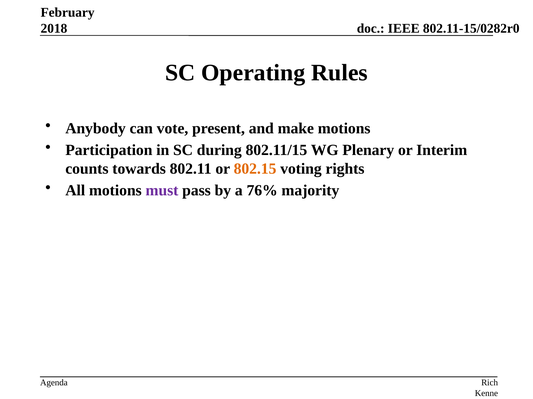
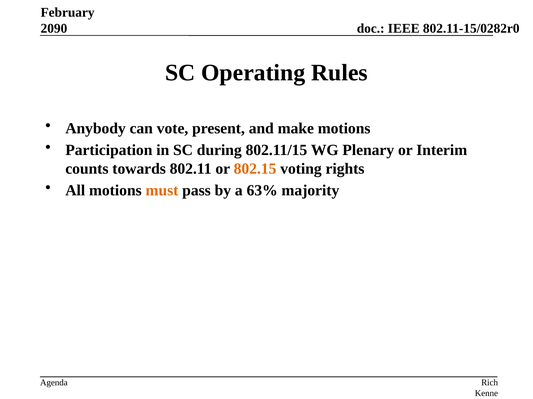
2018: 2018 -> 2090
must colour: purple -> orange
76%: 76% -> 63%
